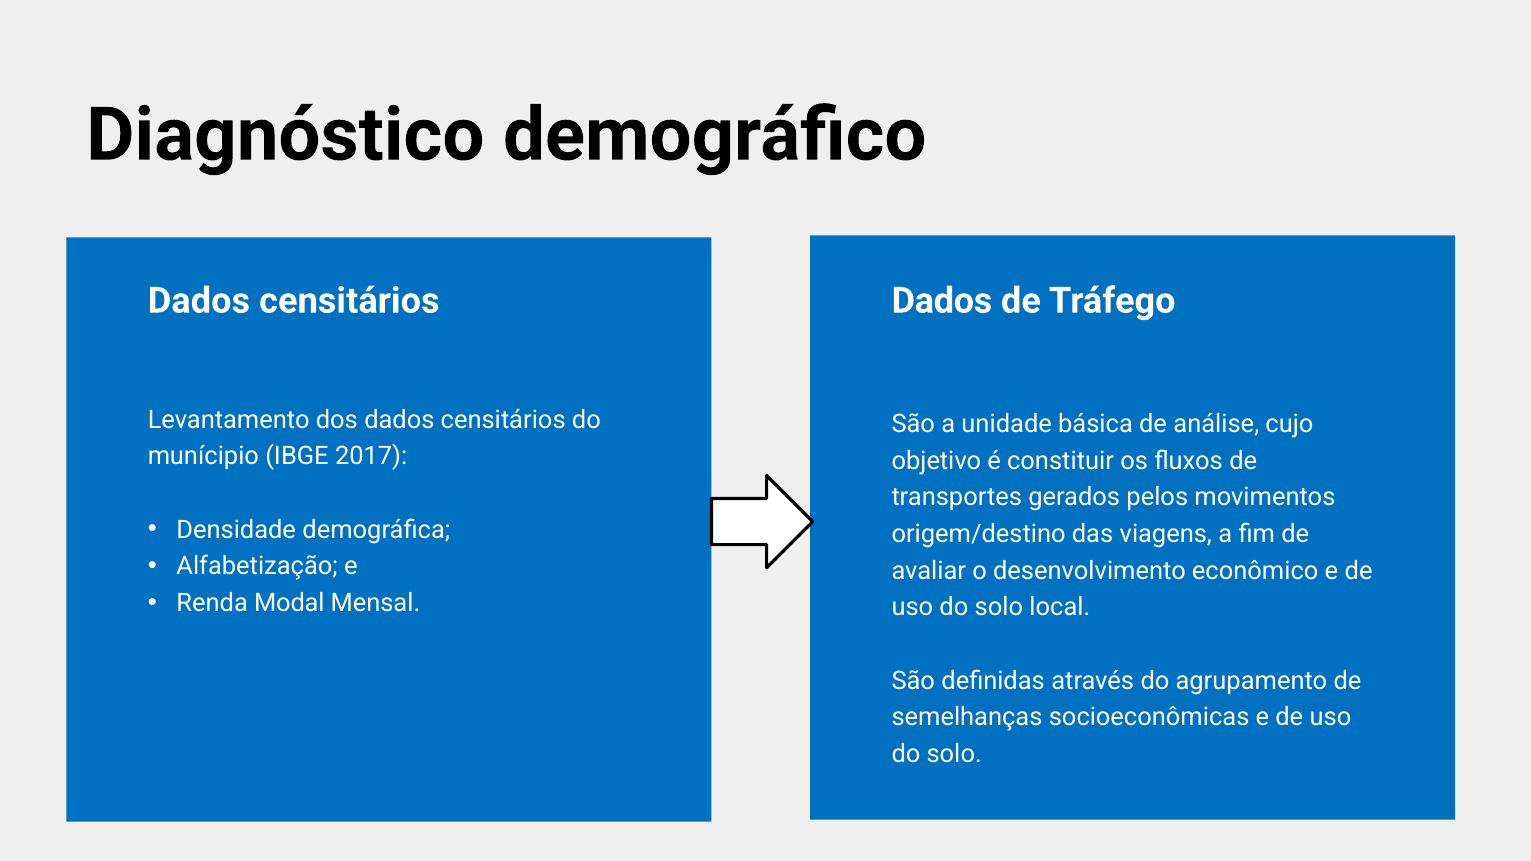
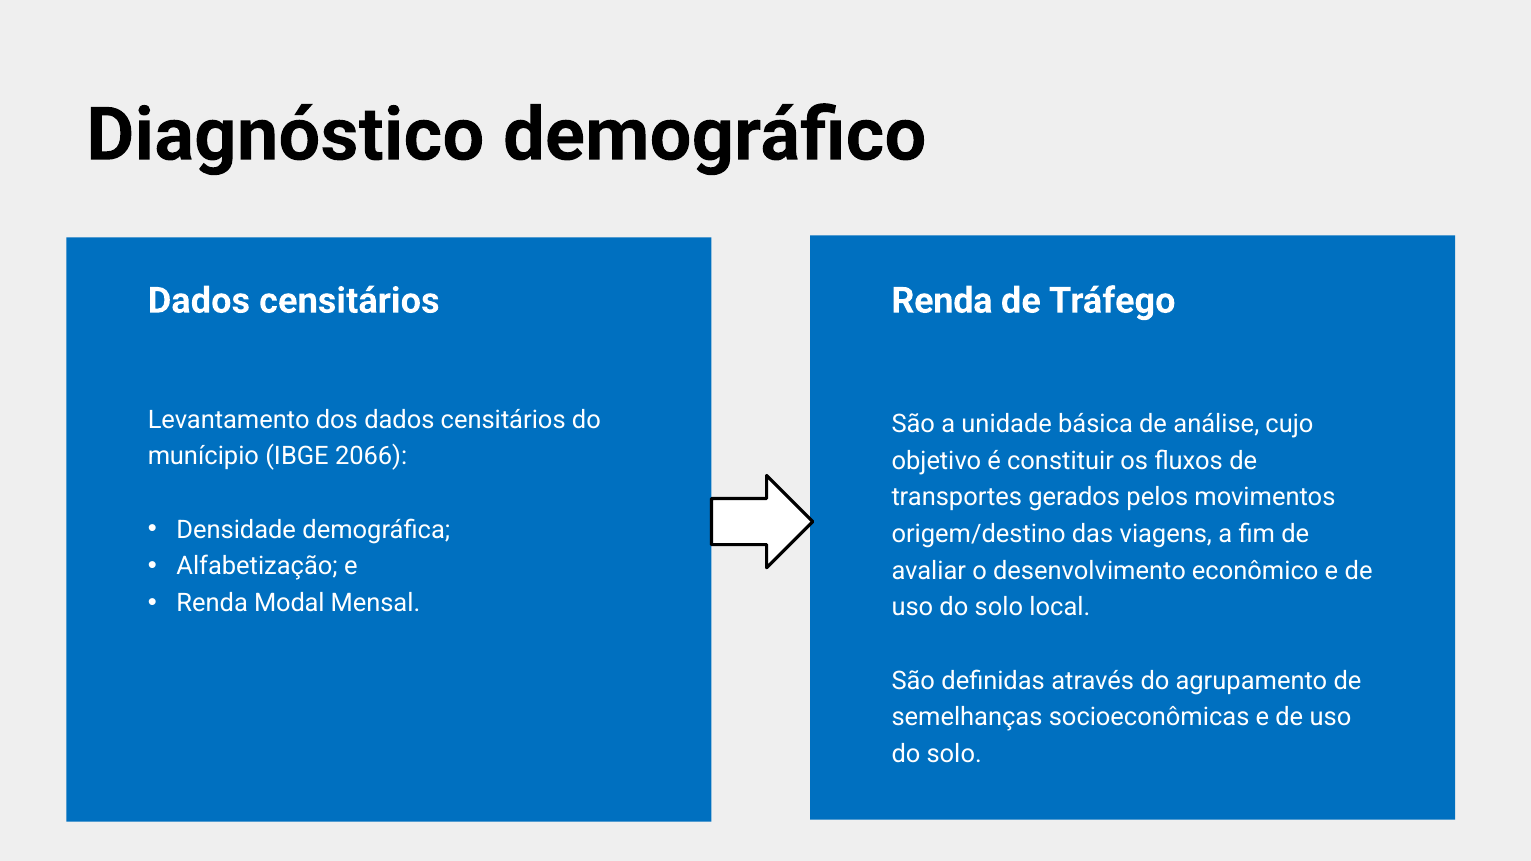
Dados at (942, 301): Dados -> Renda
2017: 2017 -> 2066
